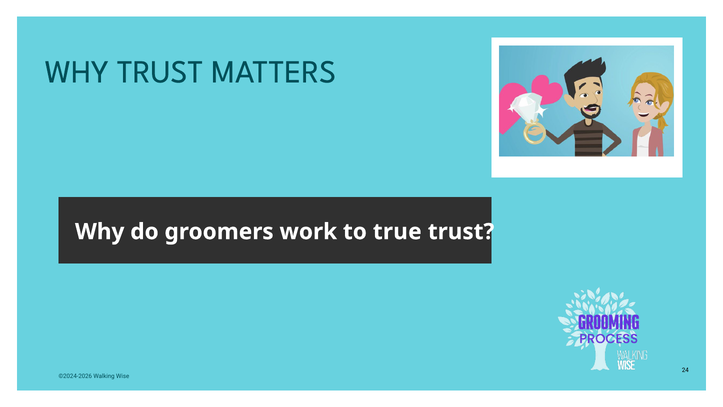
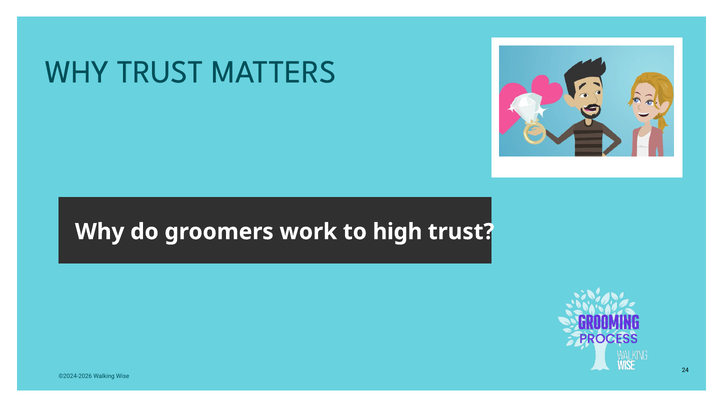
true: true -> high
